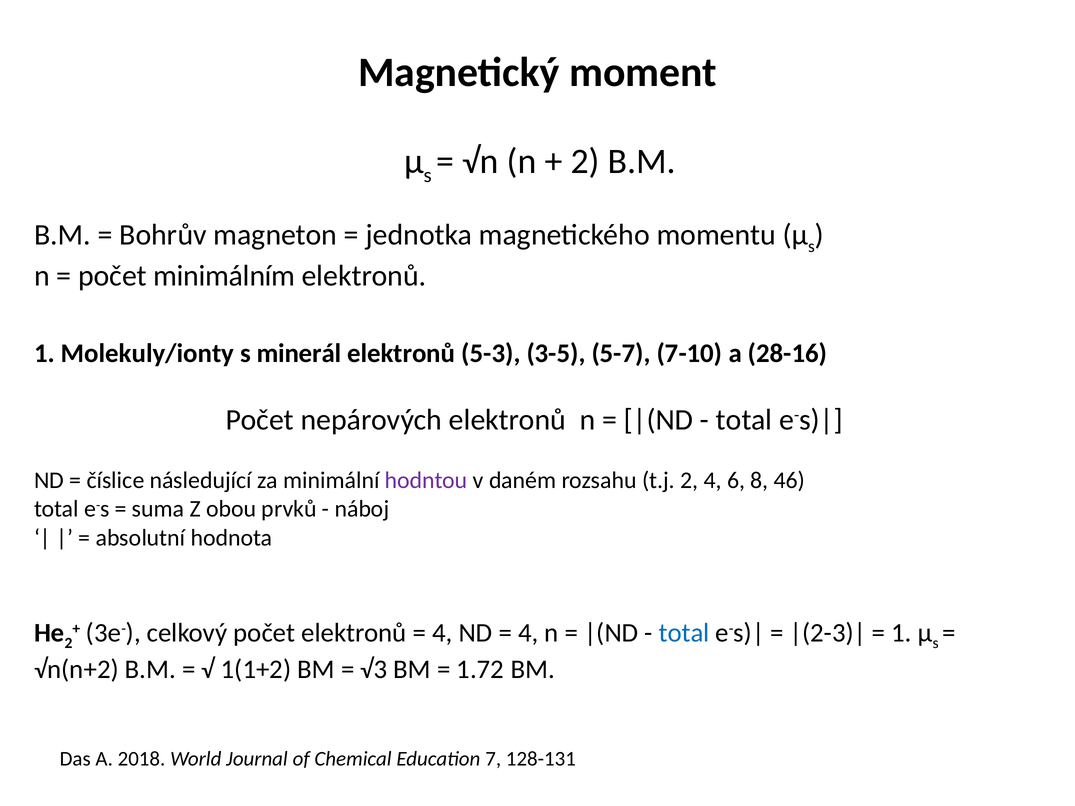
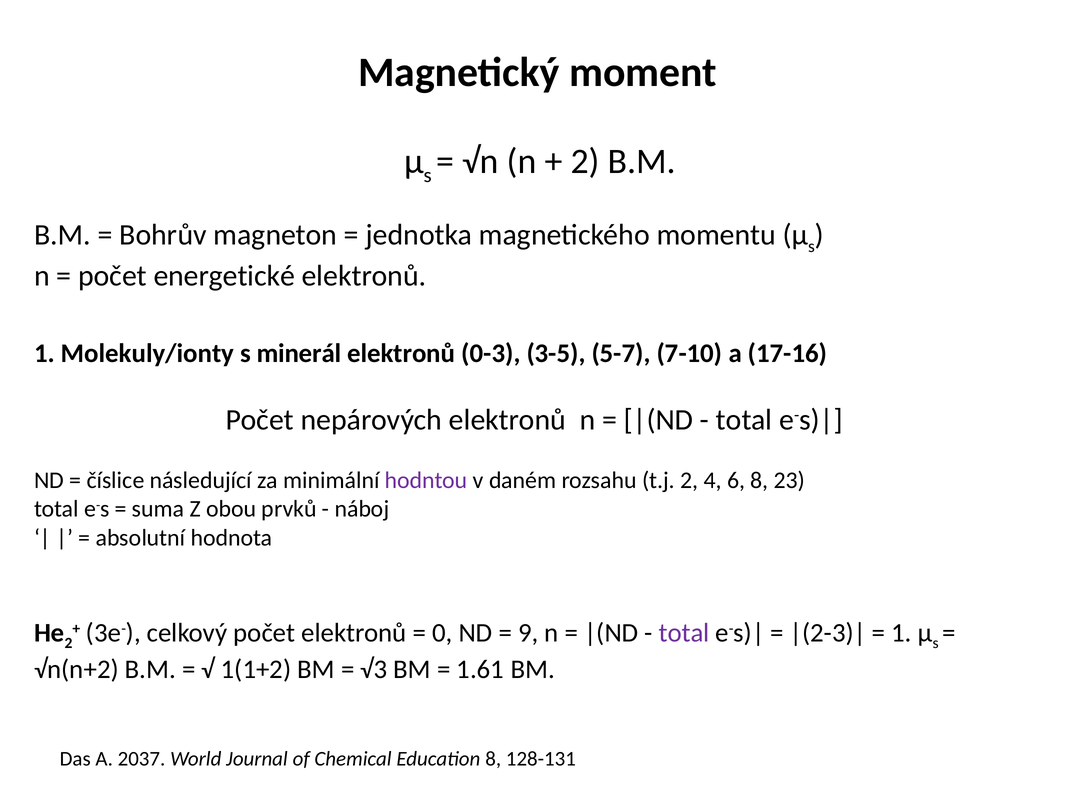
minimálním: minimálním -> energetické
5-3: 5-3 -> 0-3
28-16: 28-16 -> 17-16
46: 46 -> 23
4 at (442, 633): 4 -> 0
4 at (528, 633): 4 -> 9
total at (684, 633) colour: blue -> purple
1.72: 1.72 -> 1.61
2018: 2018 -> 2037
Education 7: 7 -> 8
